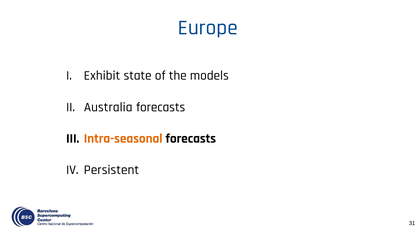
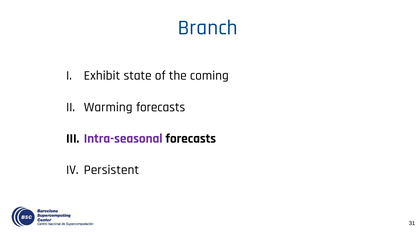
Europe: Europe -> Branch
models: models -> coming
Australia: Australia -> Warming
Intra-seasonal colour: orange -> purple
